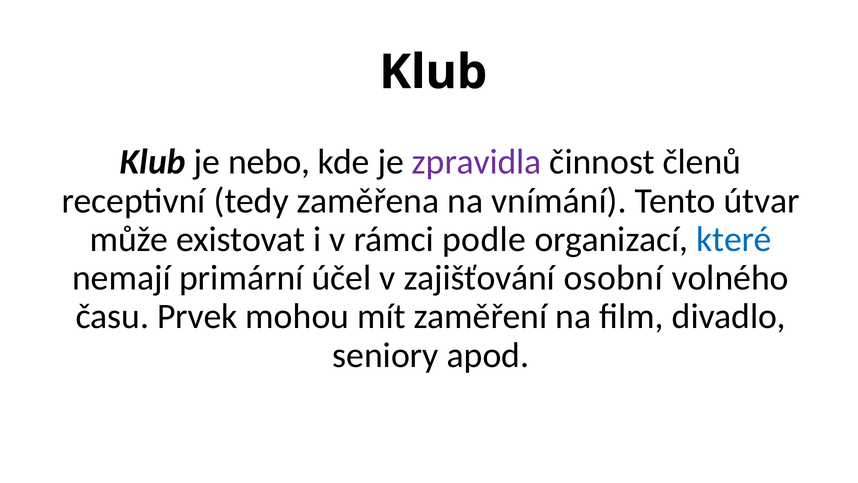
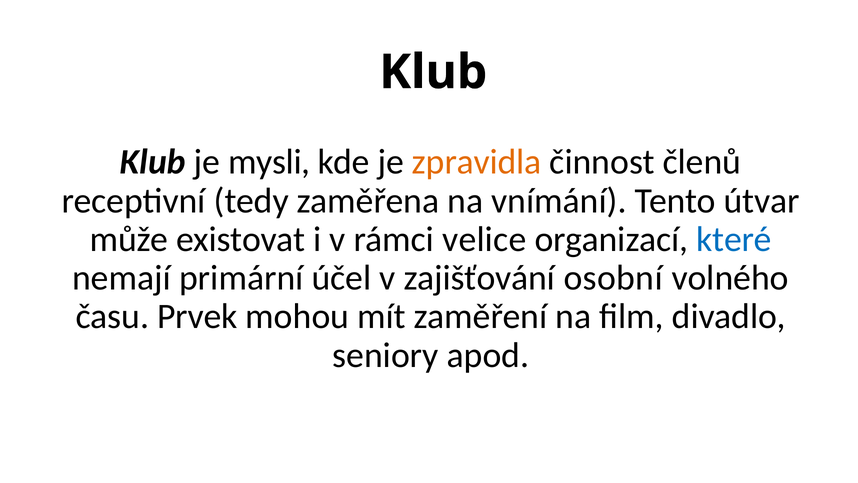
nebo: nebo -> mysli
zpravidla colour: purple -> orange
podle: podle -> velice
